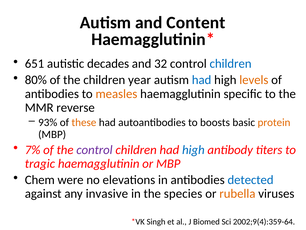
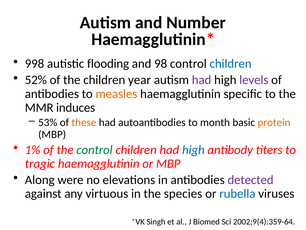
Content: Content -> Number
651: 651 -> 998
decades: decades -> flooding
32: 32 -> 98
80%: 80% -> 52%
had at (202, 80) colour: blue -> purple
levels colour: orange -> purple
reverse: reverse -> induces
93%: 93% -> 53%
boosts: boosts -> month
7%: 7% -> 1%
control at (94, 150) colour: purple -> green
Chem: Chem -> Along
detected colour: blue -> purple
invasive: invasive -> virtuous
rubella colour: orange -> blue
